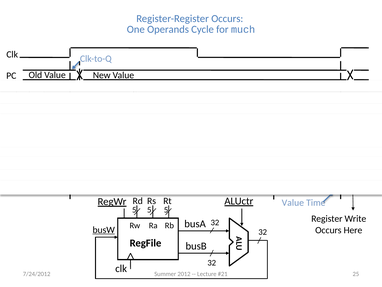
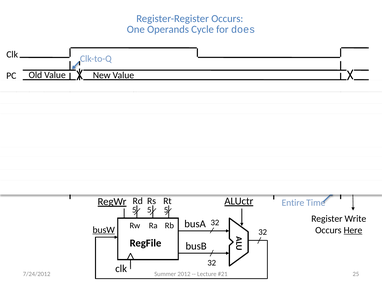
much: much -> does
Value at (293, 202): Value -> Entire
Here underline: none -> present
